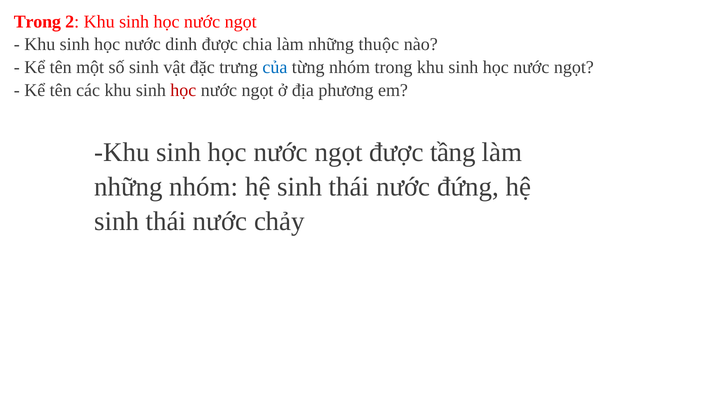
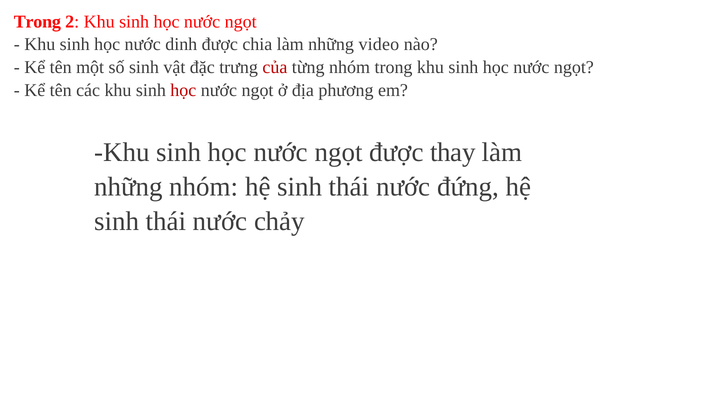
thuộc: thuộc -> video
của colour: blue -> red
tầng: tầng -> thay
